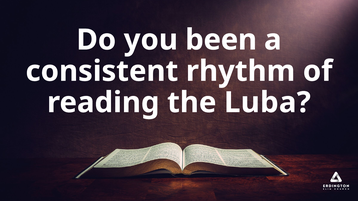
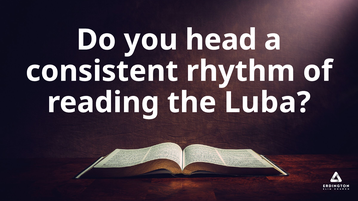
been: been -> head
